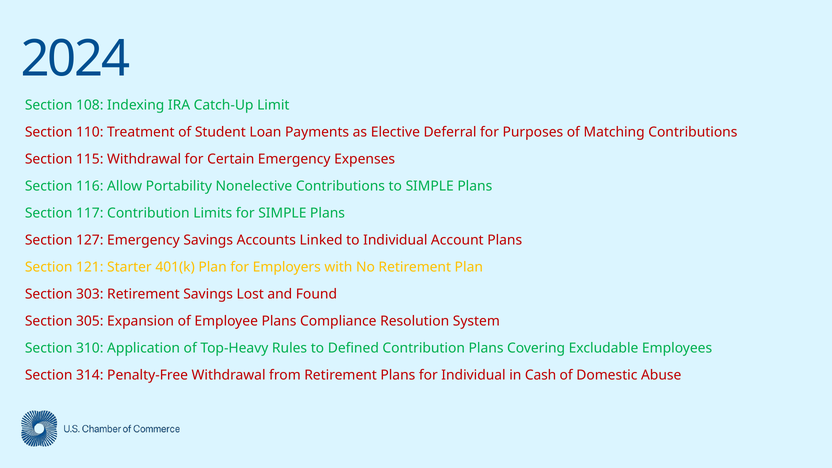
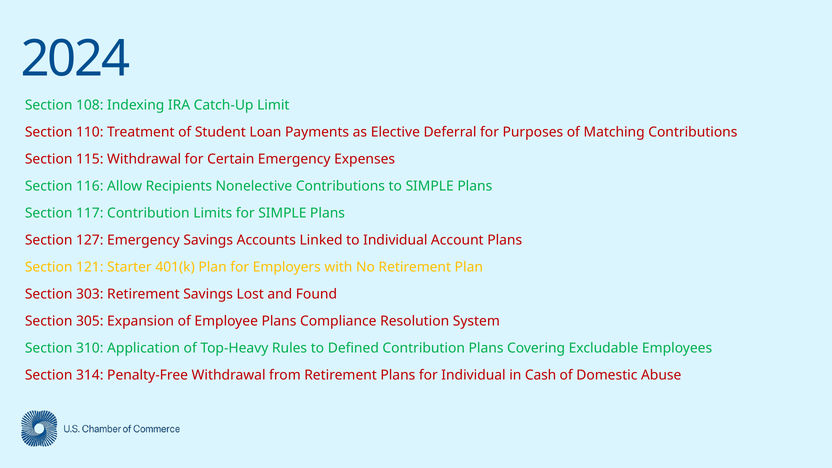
Portability: Portability -> Recipients
